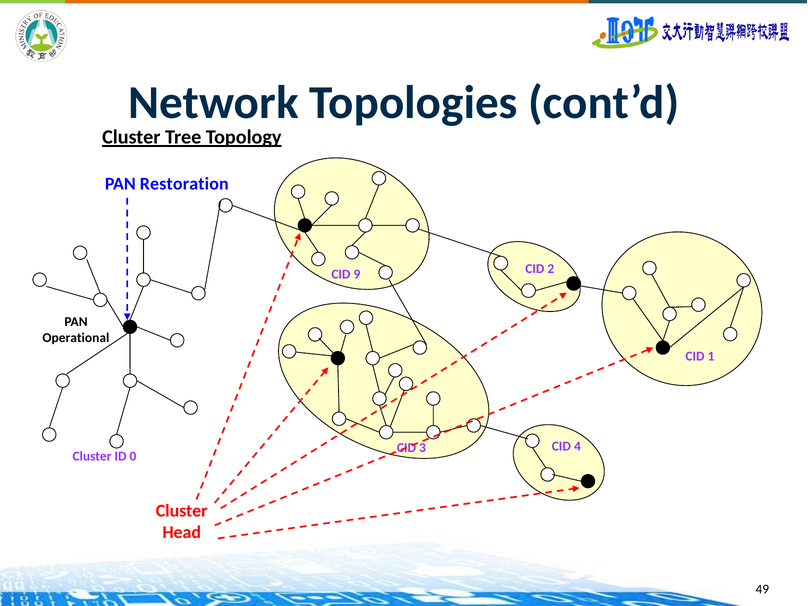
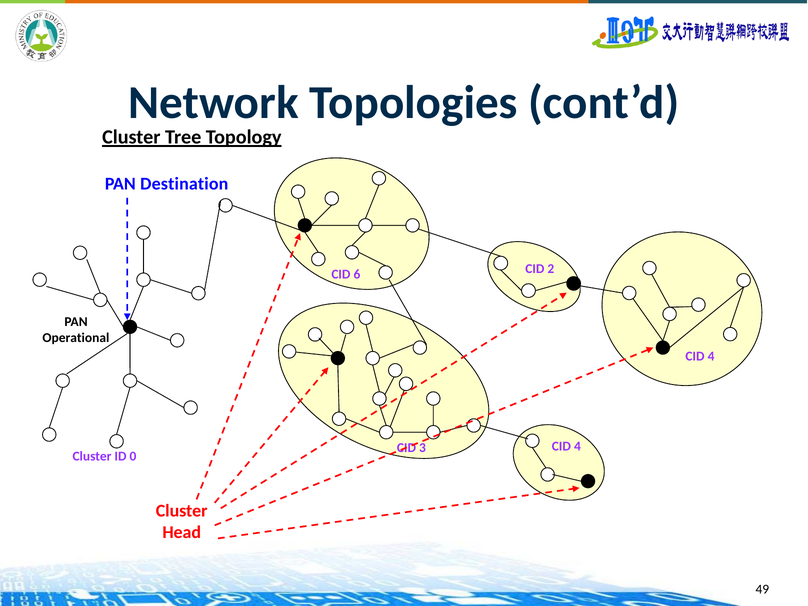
Restoration: Restoration -> Destination
9: 9 -> 6
1 at (711, 356): 1 -> 4
